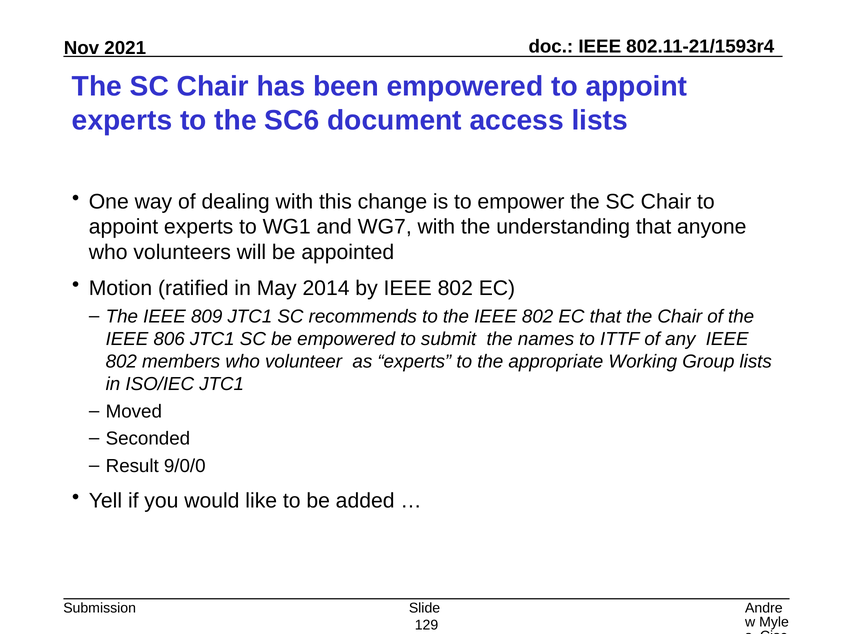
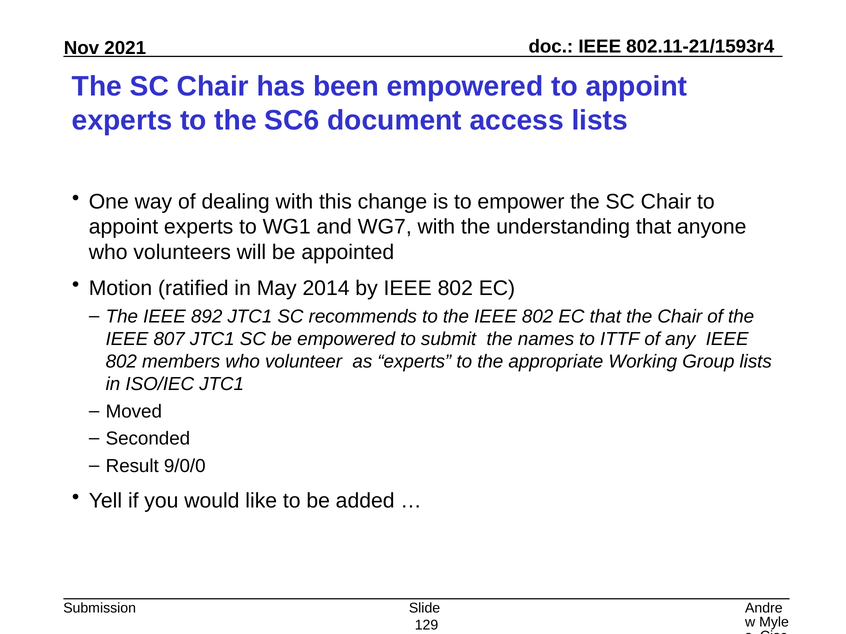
809: 809 -> 892
806: 806 -> 807
